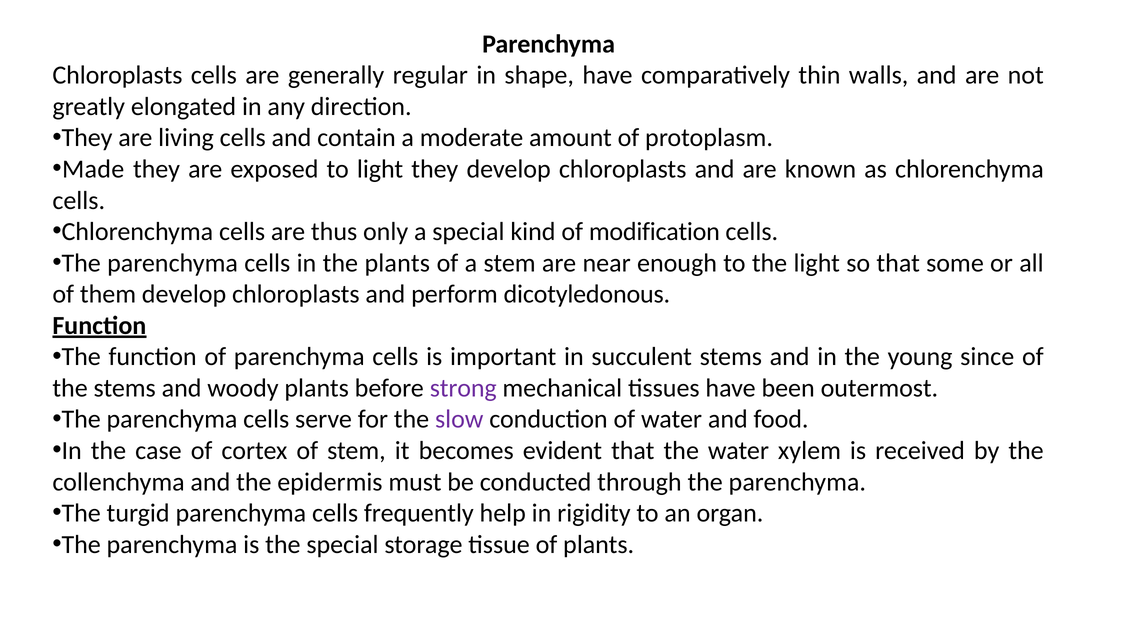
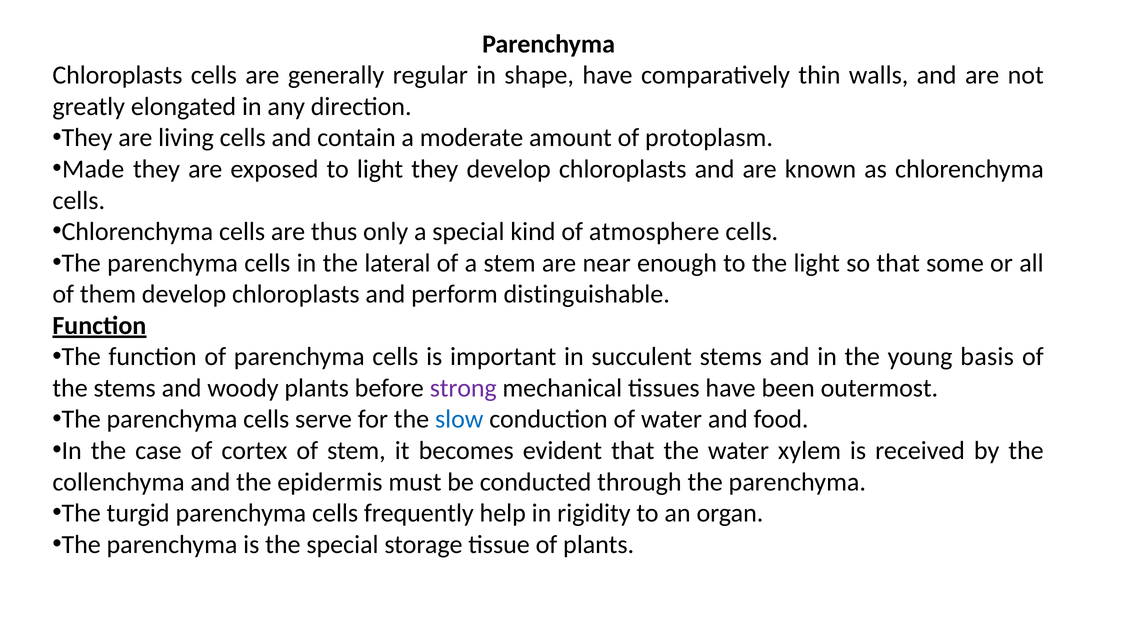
modification: modification -> atmosphere
the plants: plants -> lateral
dicotyledonous: dicotyledonous -> distinguishable
since: since -> basis
slow colour: purple -> blue
